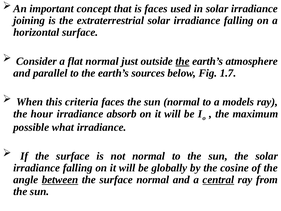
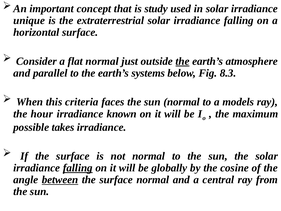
is faces: faces -> study
joining: joining -> unique
sources: sources -> systems
1.7: 1.7 -> 8.3
absorb: absorb -> known
what: what -> takes
falling at (78, 168) underline: none -> present
central underline: present -> none
